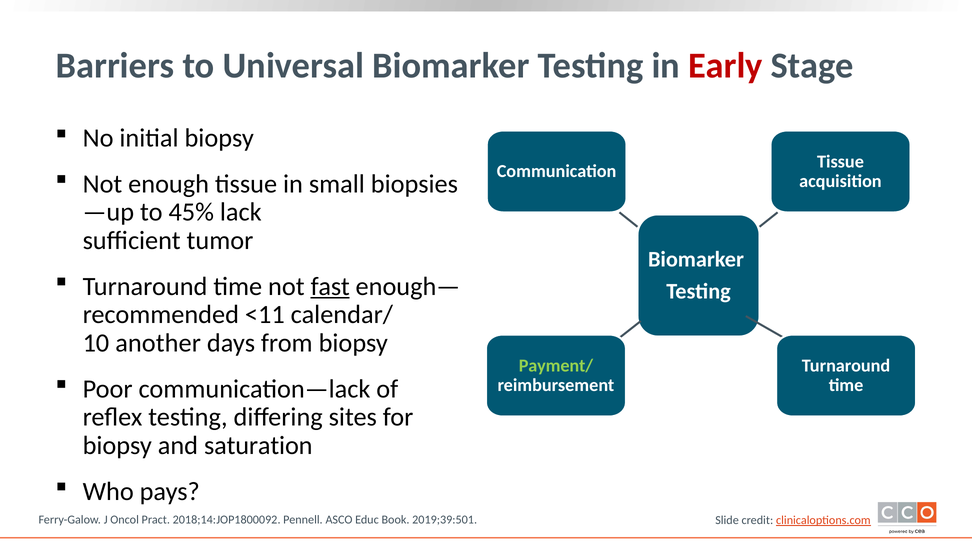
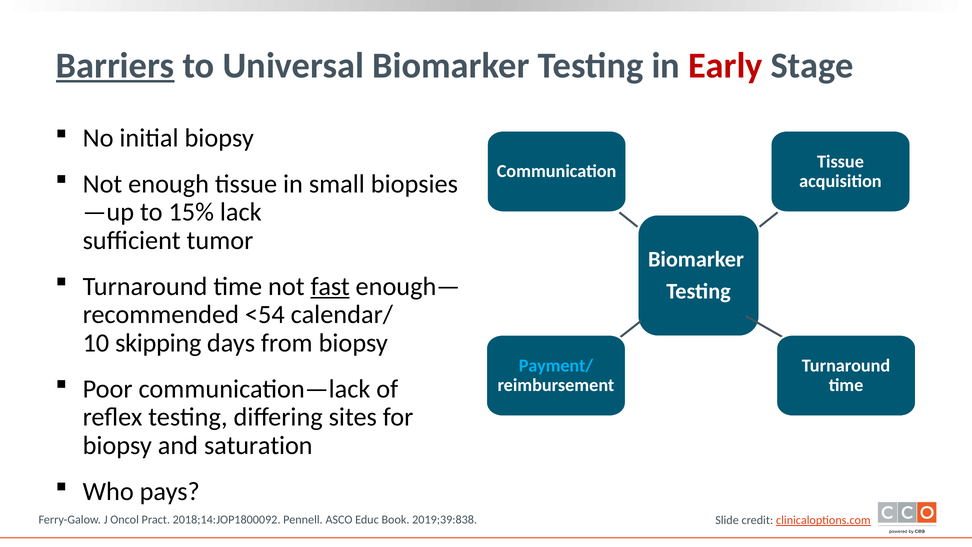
Barriers underline: none -> present
45%: 45% -> 15%
<11: <11 -> <54
another: another -> skipping
Payment/ colour: light green -> light blue
2019;39:501: 2019;39:501 -> 2019;39:838
